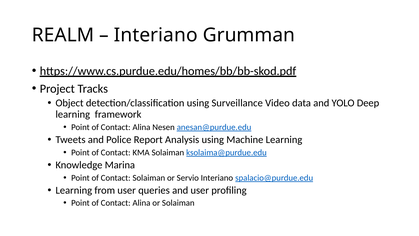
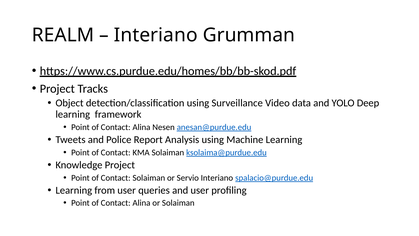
Knowledge Marina: Marina -> Project
